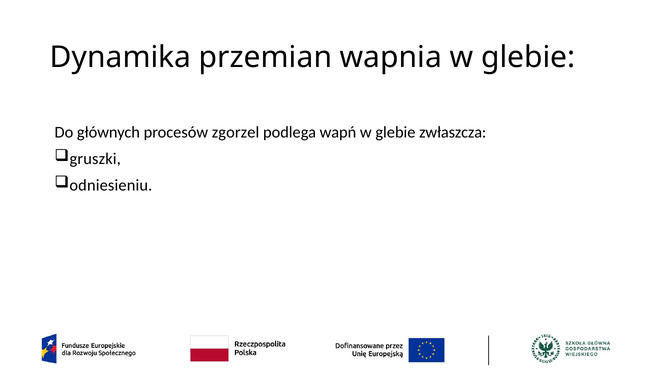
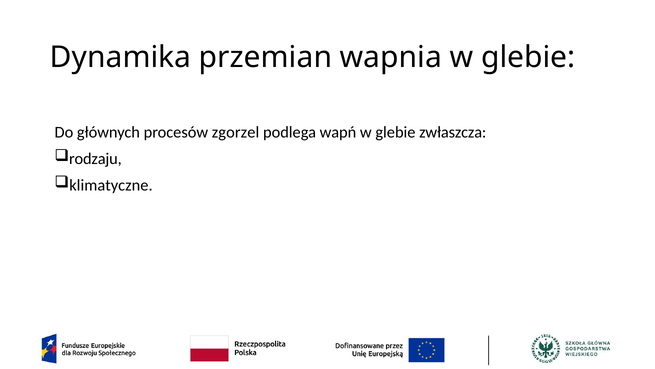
gruszki: gruszki -> rodzaju
odniesieniu: odniesieniu -> klimatyczne
